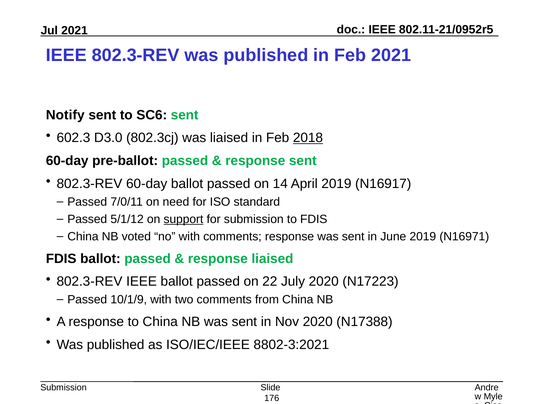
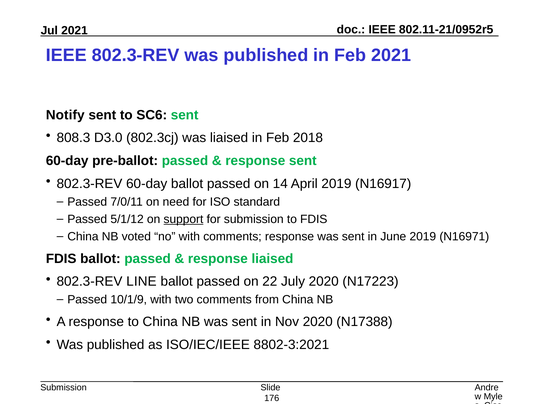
602.3: 602.3 -> 808.3
2018 underline: present -> none
802.3-REV IEEE: IEEE -> LINE
